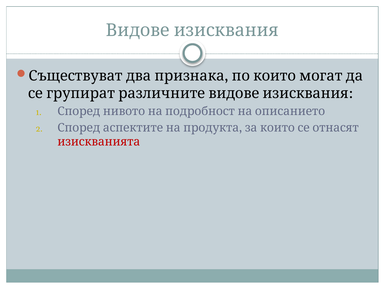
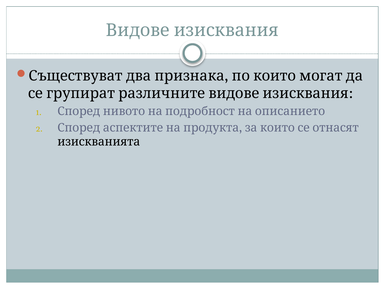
изискванията colour: red -> black
